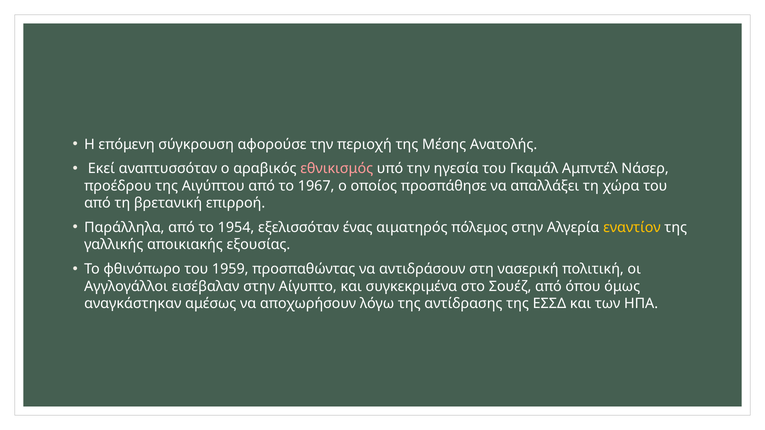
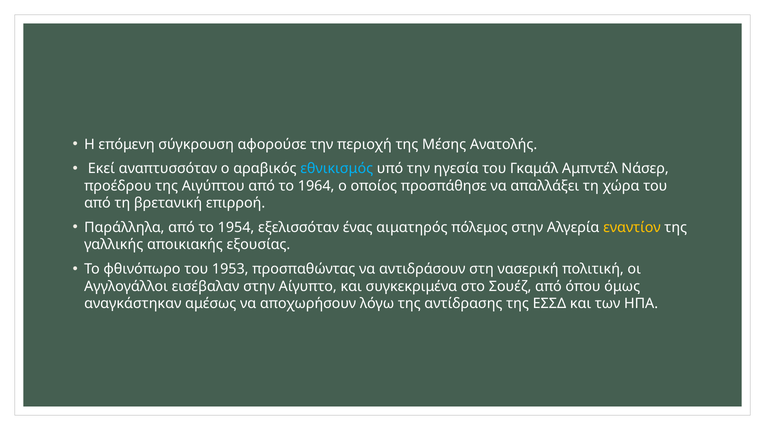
εθνικισμός colour: pink -> light blue
1967: 1967 -> 1964
1959: 1959 -> 1953
